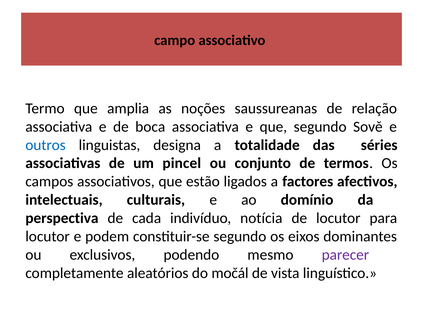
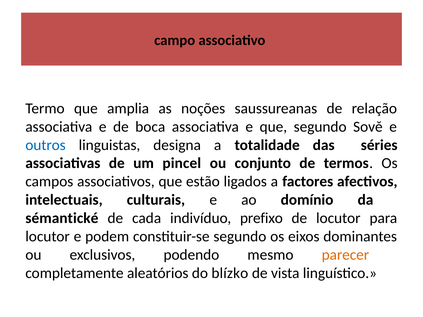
perspectiva: perspectiva -> sémantické
notícia: notícia -> prefixo
parecer colour: purple -> orange
močál: močál -> blízko
